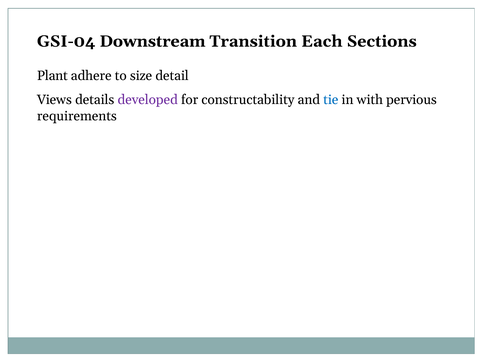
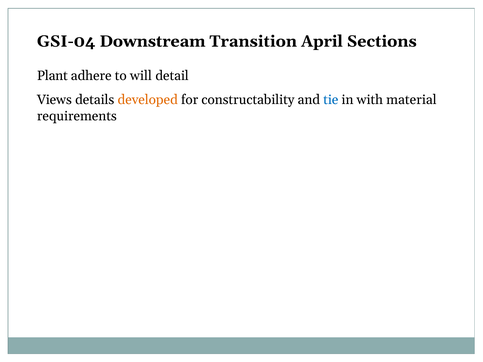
Each: Each -> April
size: size -> will
developed colour: purple -> orange
pervious: pervious -> material
